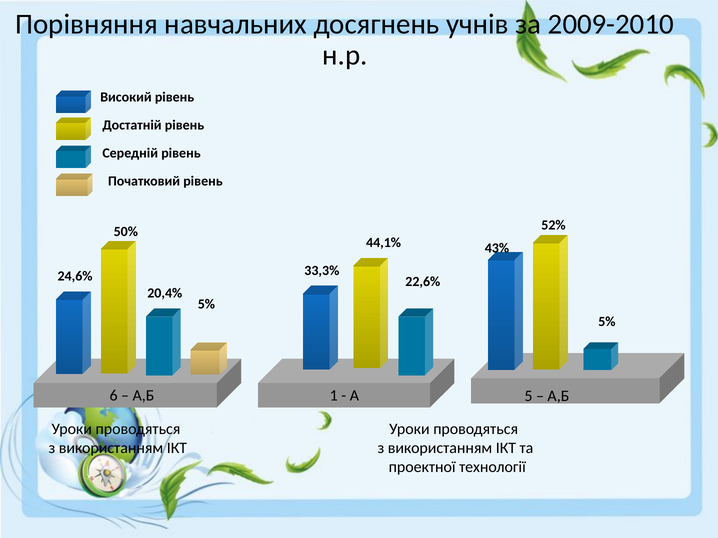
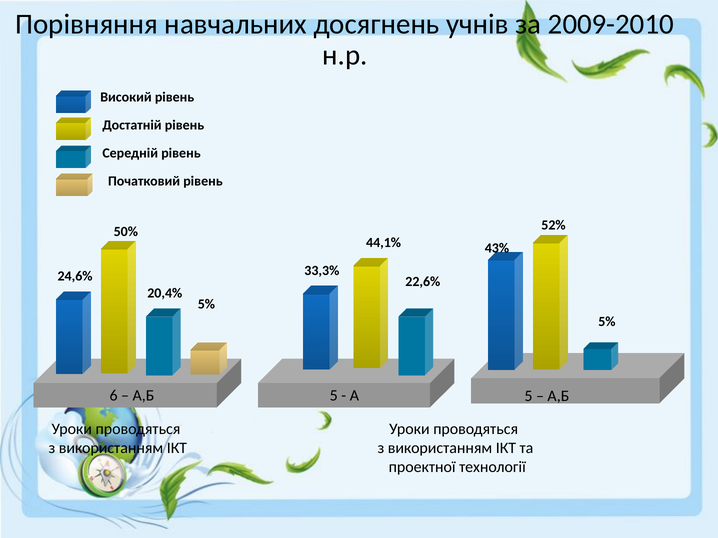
A,Б 1: 1 -> 5
